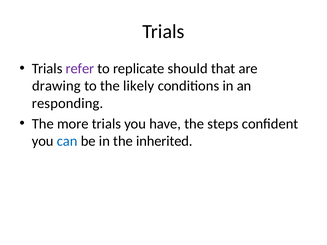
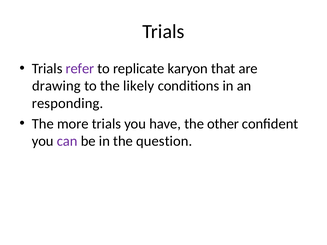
should: should -> karyon
steps: steps -> other
can colour: blue -> purple
inherited: inherited -> question
